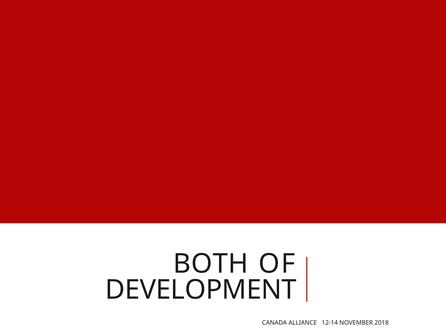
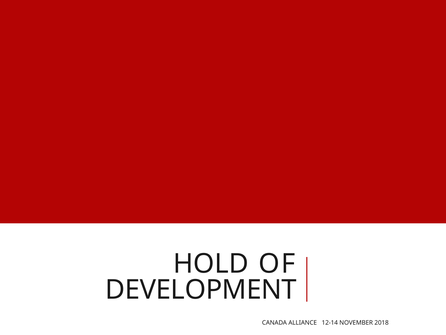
BOTH: BOTH -> HOLD
